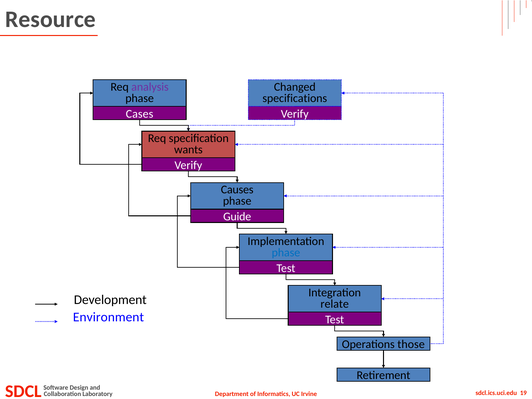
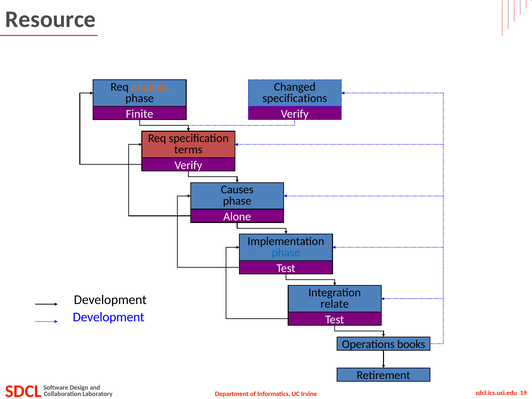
analysis colour: purple -> orange
Cases: Cases -> Finite
wants: wants -> terms
Guide: Guide -> Alone
Environment at (108, 317): Environment -> Development
those: those -> books
